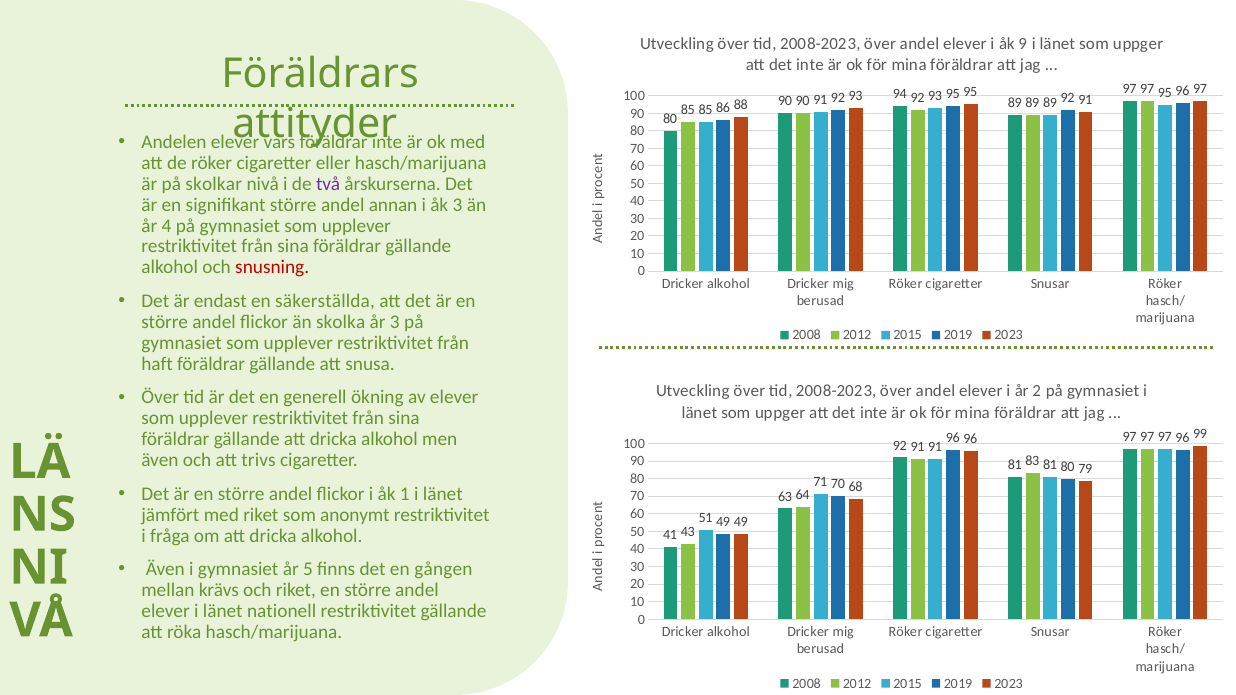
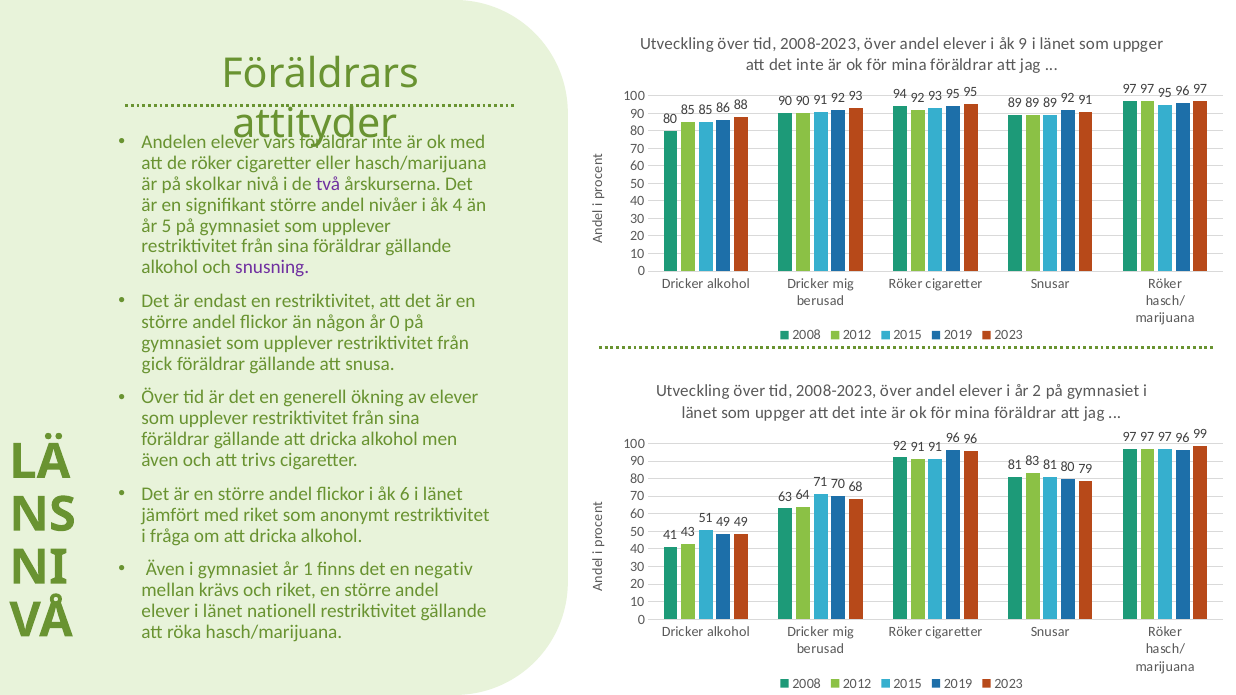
annan: annan -> nivåer
åk 3: 3 -> 4
4: 4 -> 5
snusning colour: red -> purple
en säkerställda: säkerställda -> restriktivitet
skolka: skolka -> någon
år 3: 3 -> 0
haft: haft -> gick
1: 1 -> 6
5: 5 -> 1
gången: gången -> negativ
